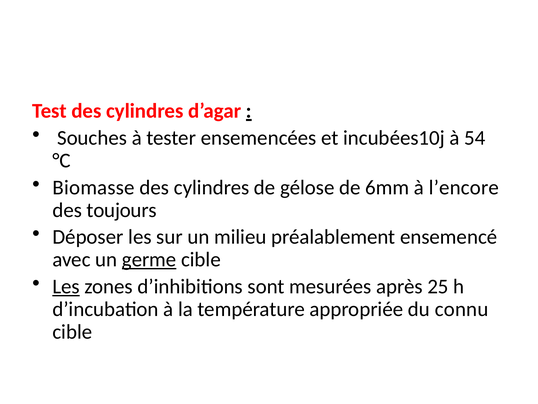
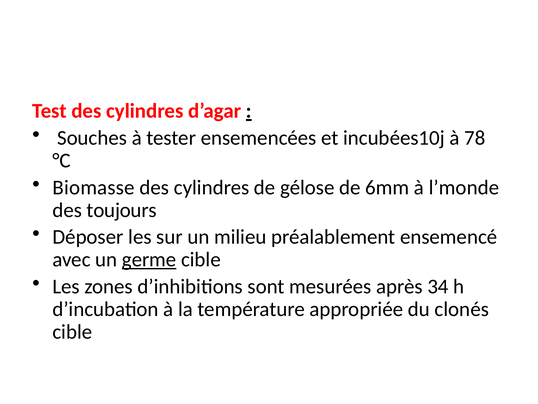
54: 54 -> 78
l’encore: l’encore -> l’monde
Les at (66, 286) underline: present -> none
25: 25 -> 34
connu: connu -> clonés
